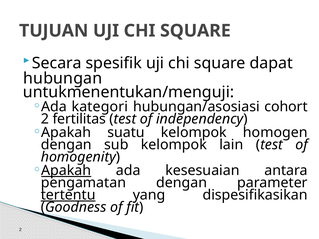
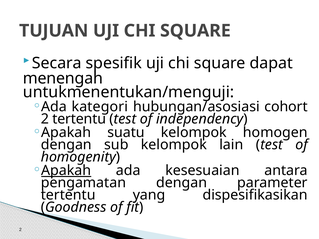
hubungan: hubungan -> menengah
2 fertilitas: fertilitas -> tertentu
tertentu at (68, 195) underline: present -> none
